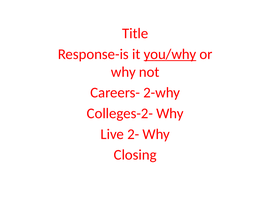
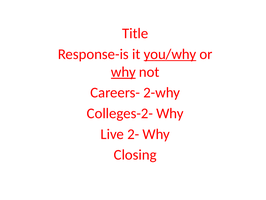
why at (123, 72) underline: none -> present
